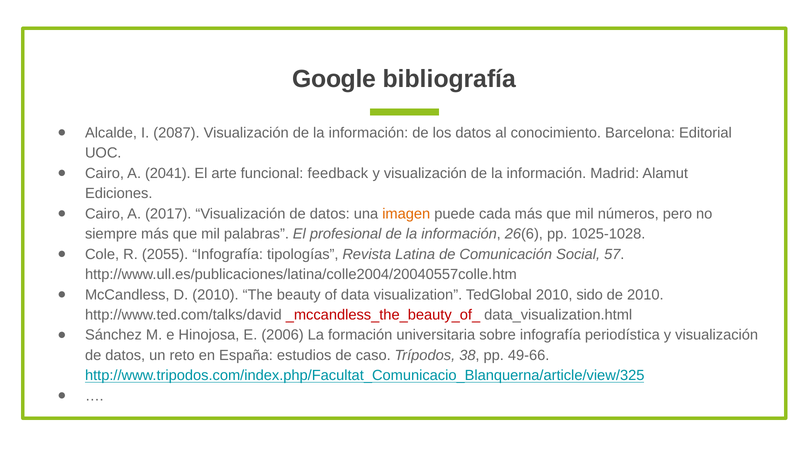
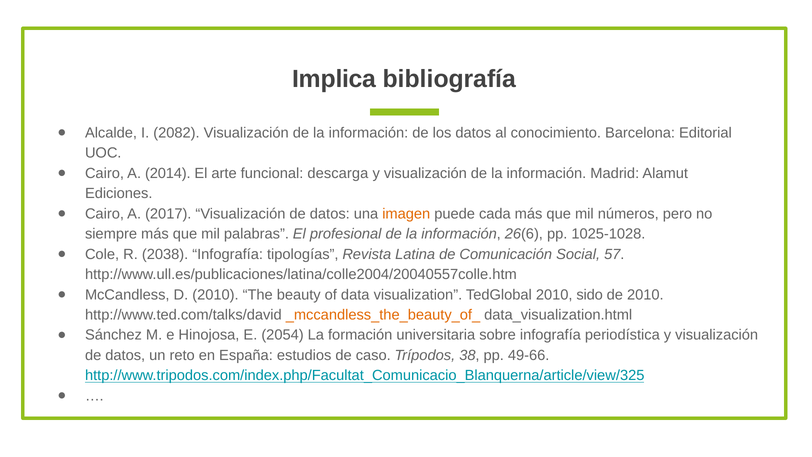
Google: Google -> Implica
2087: 2087 -> 2082
2041: 2041 -> 2014
feedback: feedback -> descarga
2055: 2055 -> 2038
_mccandless_the_beauty_of_ colour: red -> orange
2006: 2006 -> 2054
